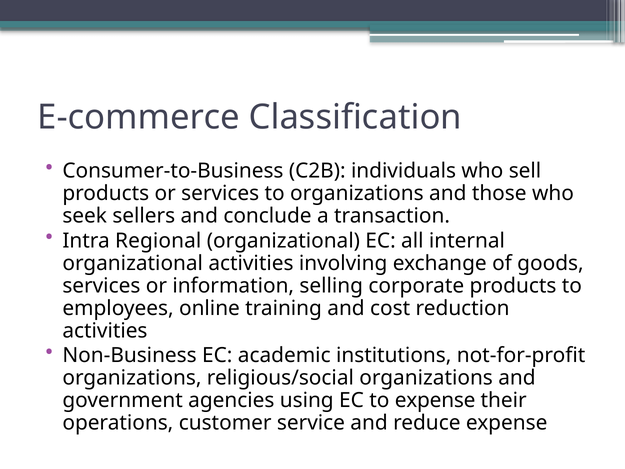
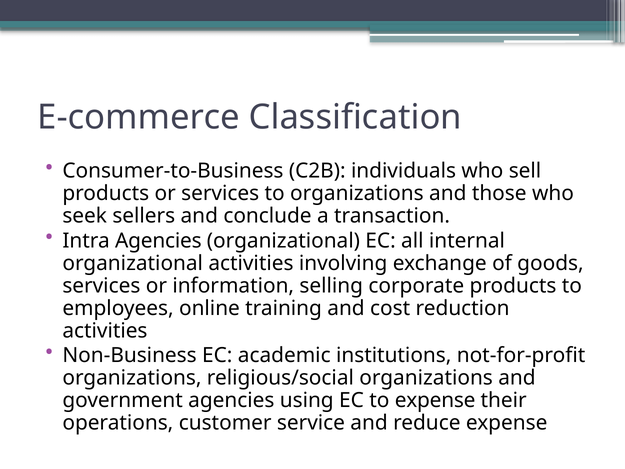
Intra Regional: Regional -> Agencies
